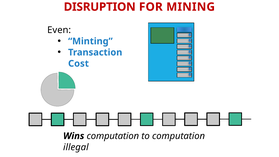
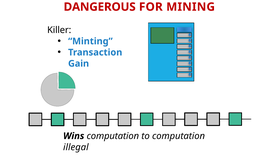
DISRUPTION: DISRUPTION -> DANGEROUS
Even: Even -> Killer
Cost: Cost -> Gain
